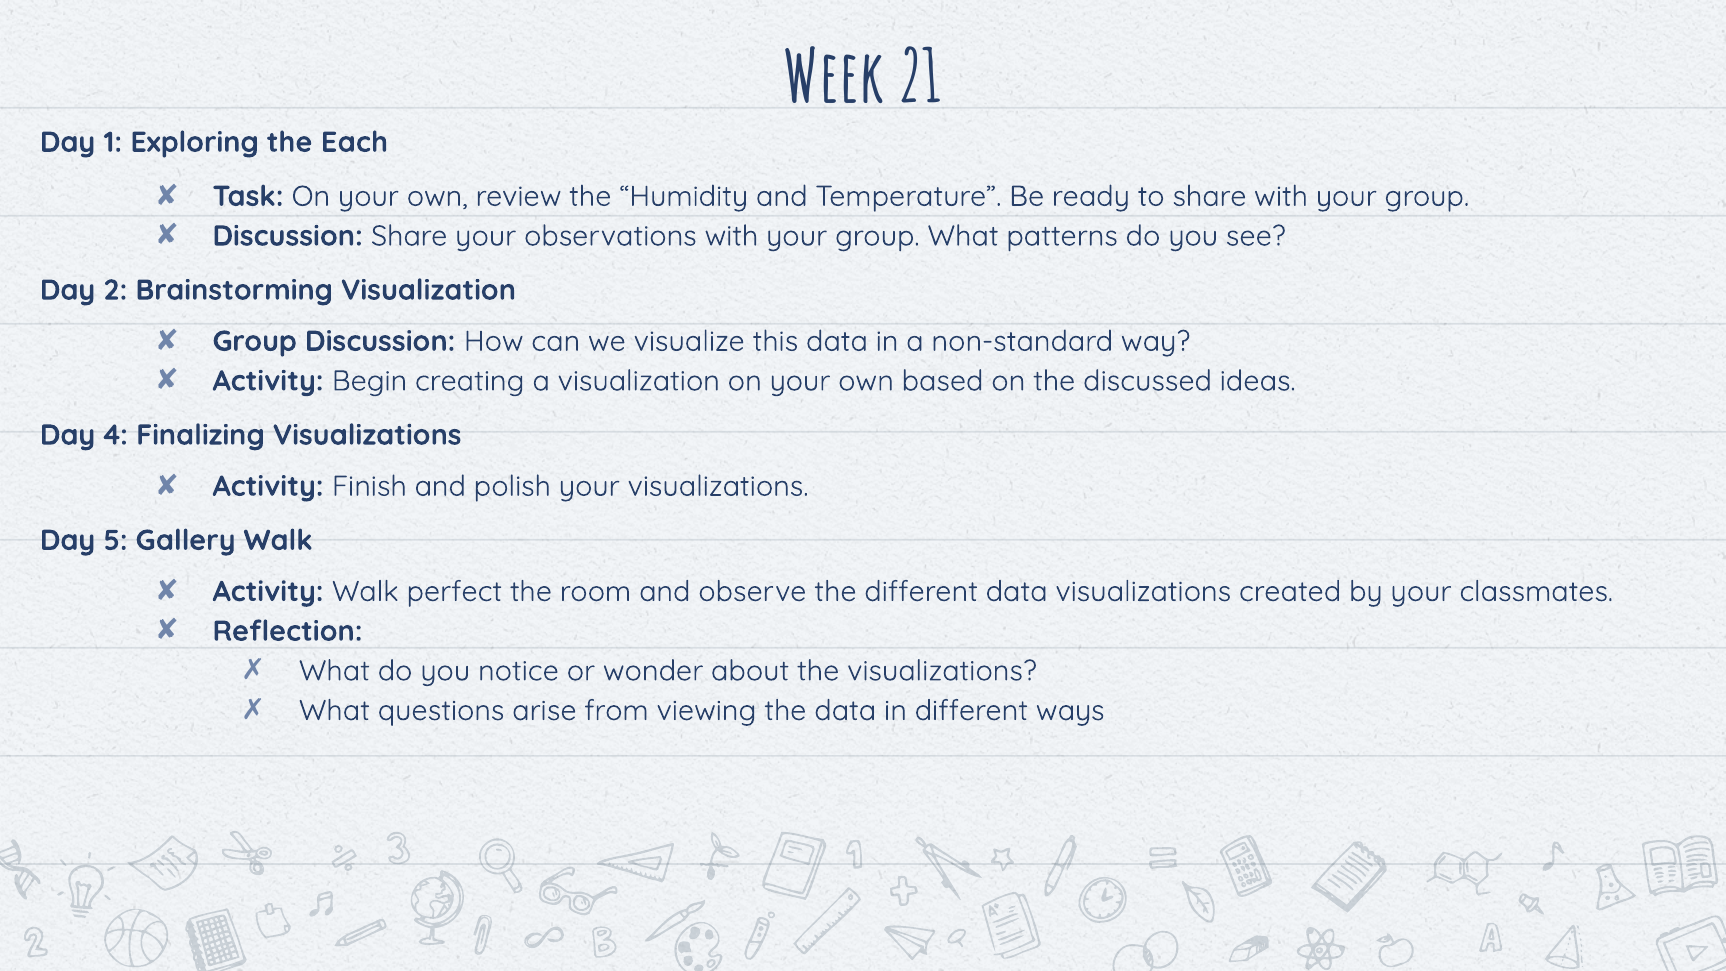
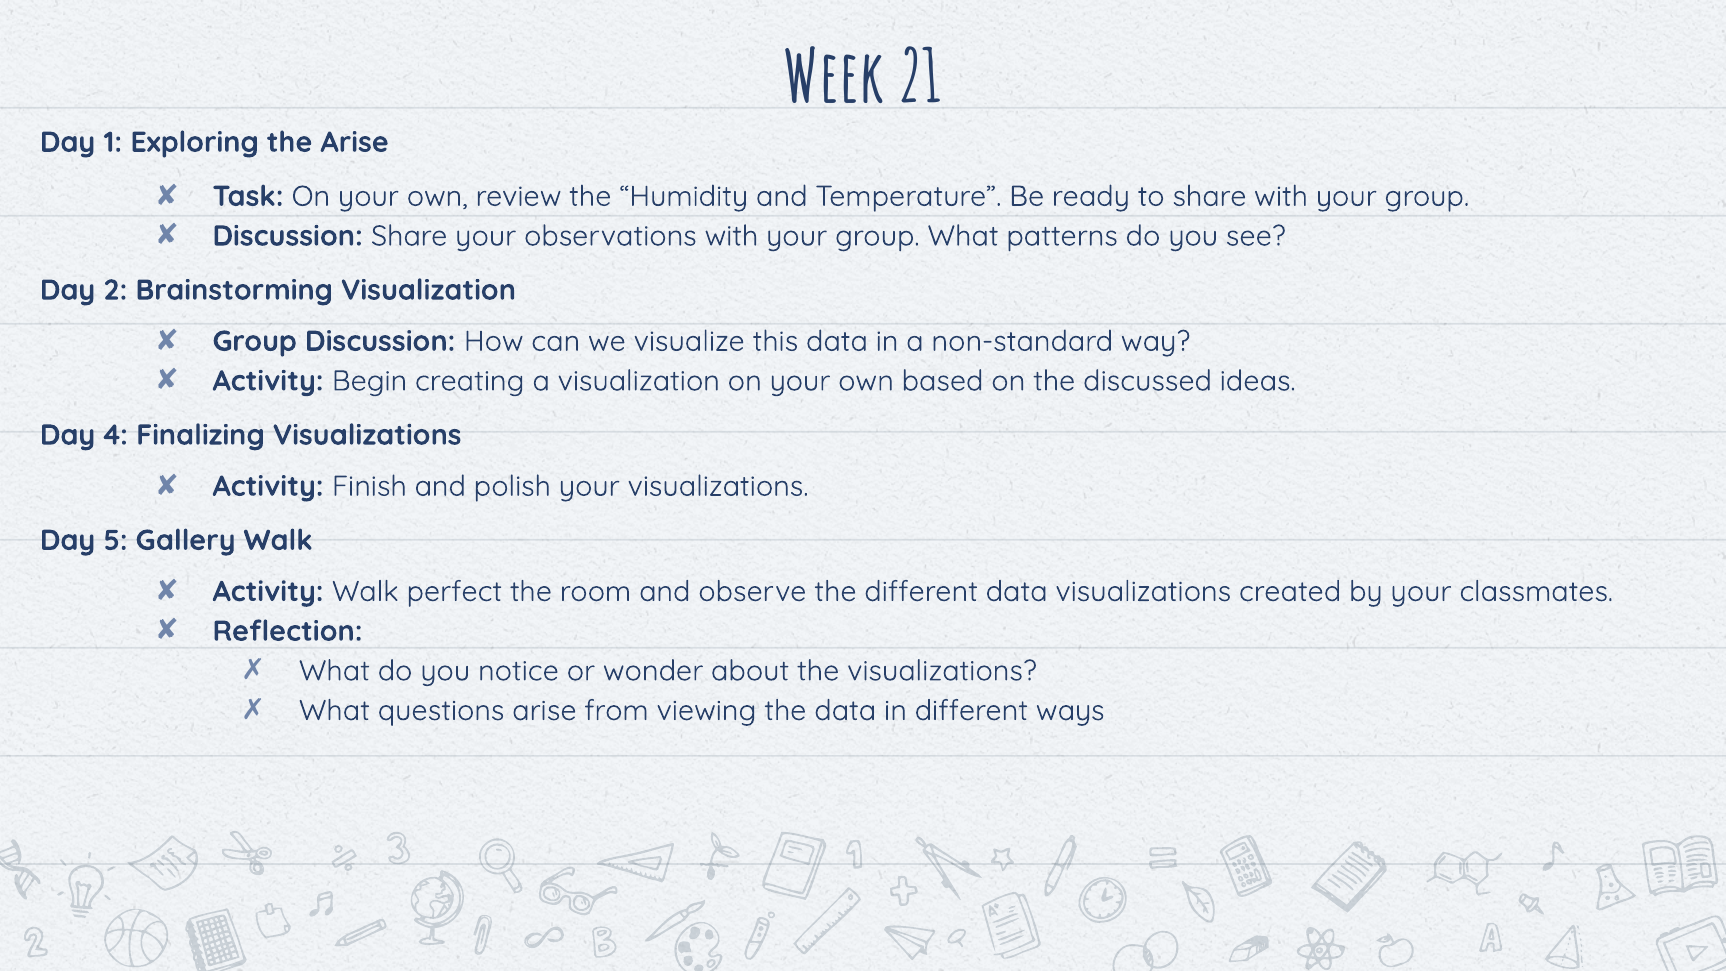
the Each: Each -> Arise
